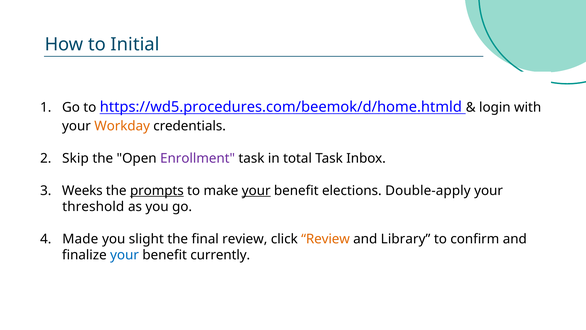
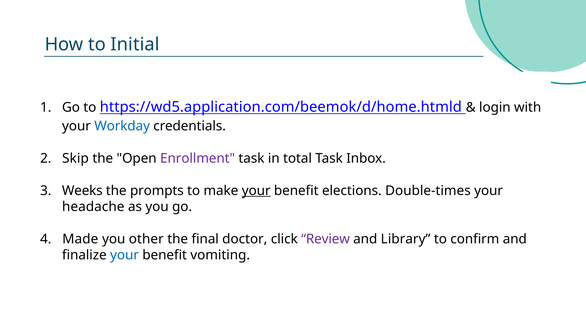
https://wd5.procedures.com/beemok/d/home.htmld: https://wd5.procedures.com/beemok/d/home.htmld -> https://wd5.application.com/beemok/d/home.htmld
Workday colour: orange -> blue
prompts underline: present -> none
Double-apply: Double-apply -> Double-times
threshold: threshold -> headache
slight: slight -> other
final review: review -> doctor
Review at (326, 239) colour: orange -> purple
currently: currently -> vomiting
